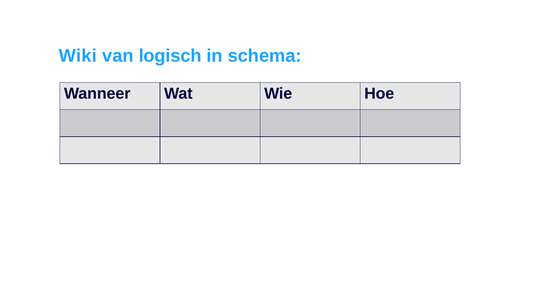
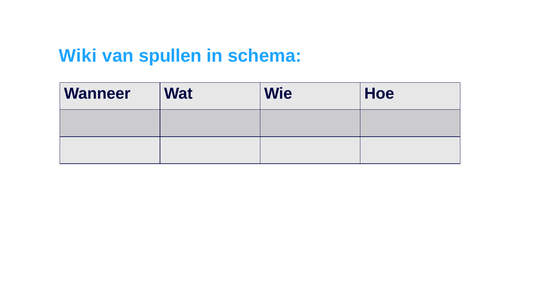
logisch: logisch -> spullen
